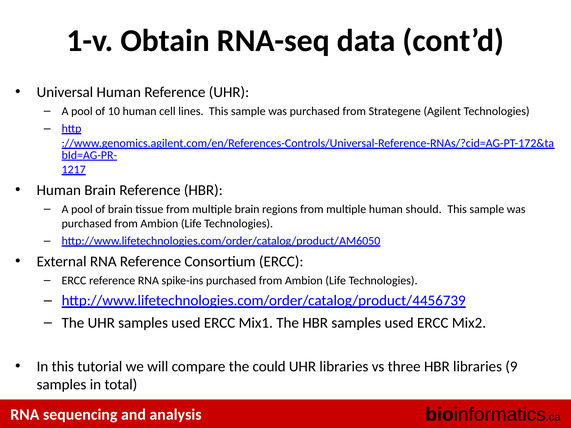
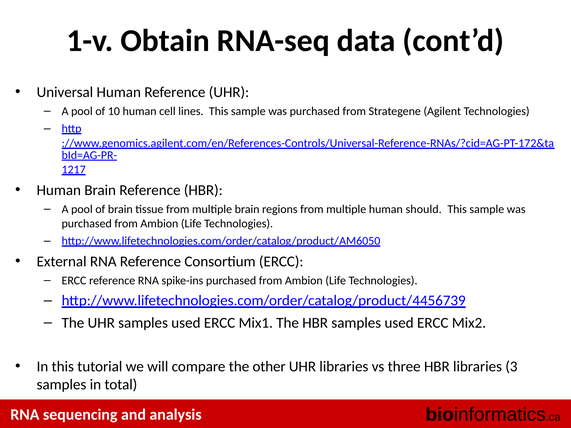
could: could -> other
9: 9 -> 3
